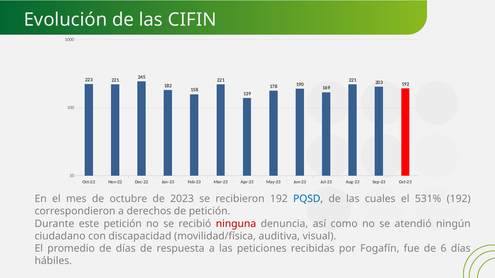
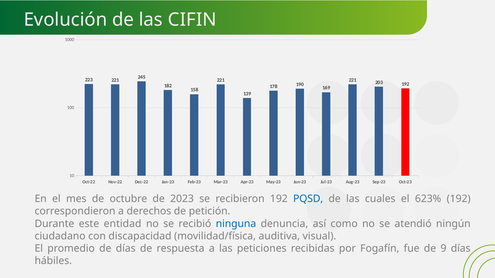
531%: 531% -> 623%
este petición: petición -> entidad
ninguna colour: red -> blue
6: 6 -> 9
